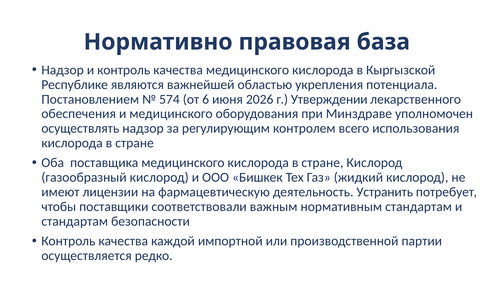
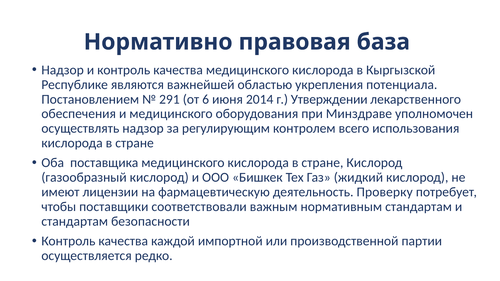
574: 574 -> 291
2026: 2026 -> 2014
Устранить: Устранить -> Проверку
